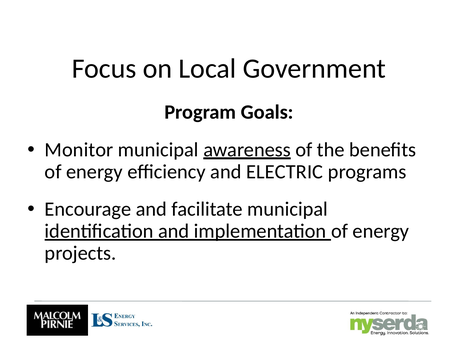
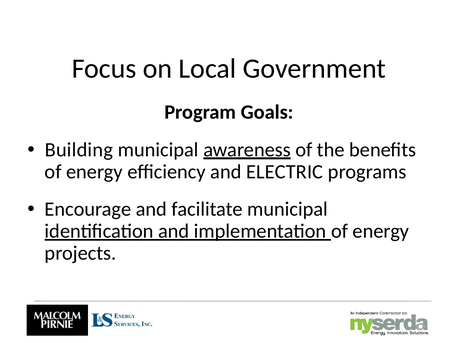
Monitor: Monitor -> Building
